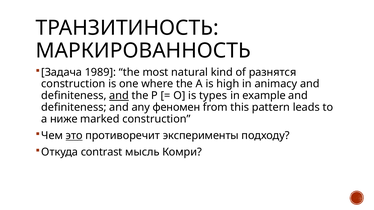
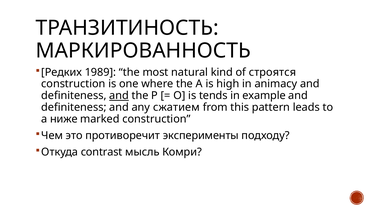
Задача: Задача -> Редких
разнятся: разнятся -> строятся
types: types -> tends
феномен: феномен -> сжатием
это underline: present -> none
